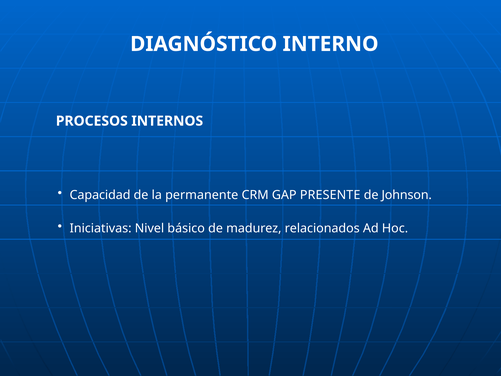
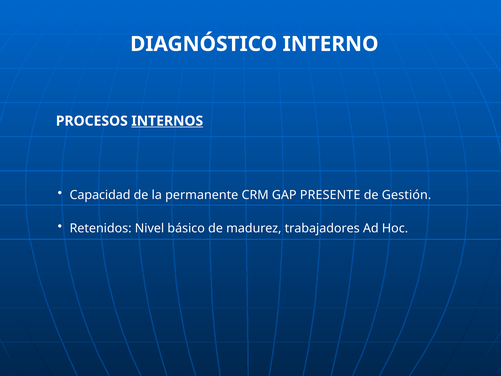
INTERNOS underline: none -> present
Johnson: Johnson -> Gestión
Iniciativas: Iniciativas -> Retenidos
relacionados: relacionados -> trabajadores
